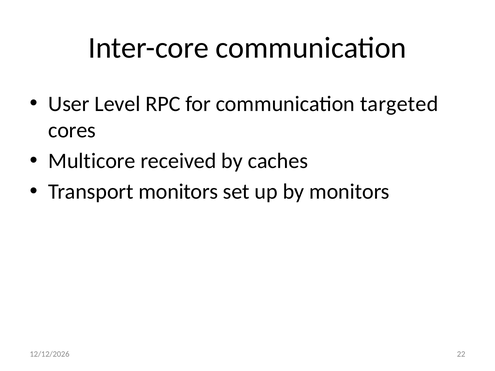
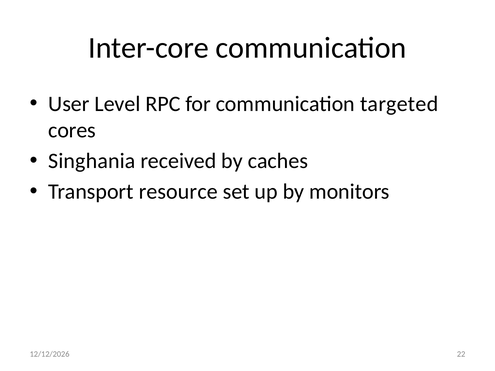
Multicore: Multicore -> Singhania
Transport monitors: monitors -> resource
